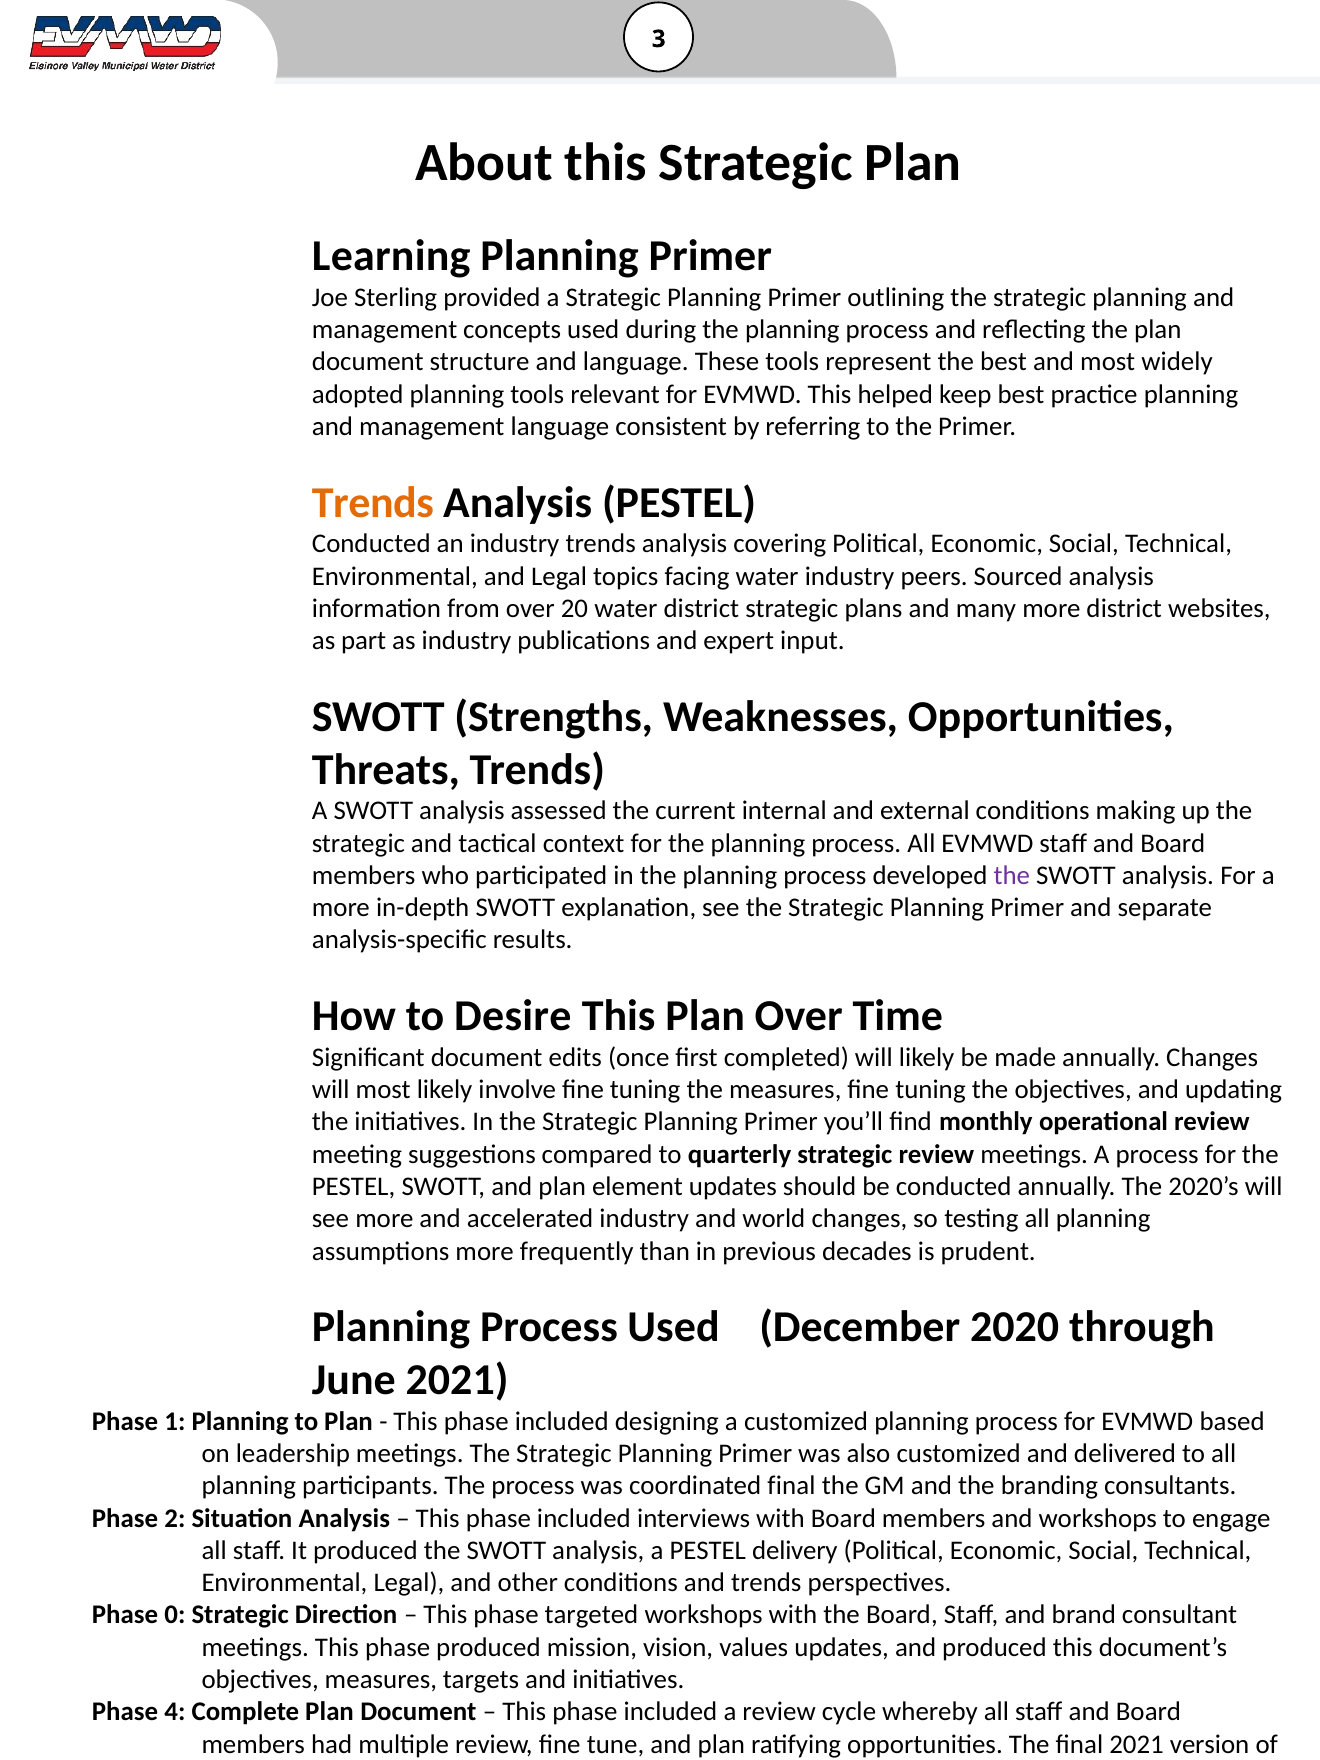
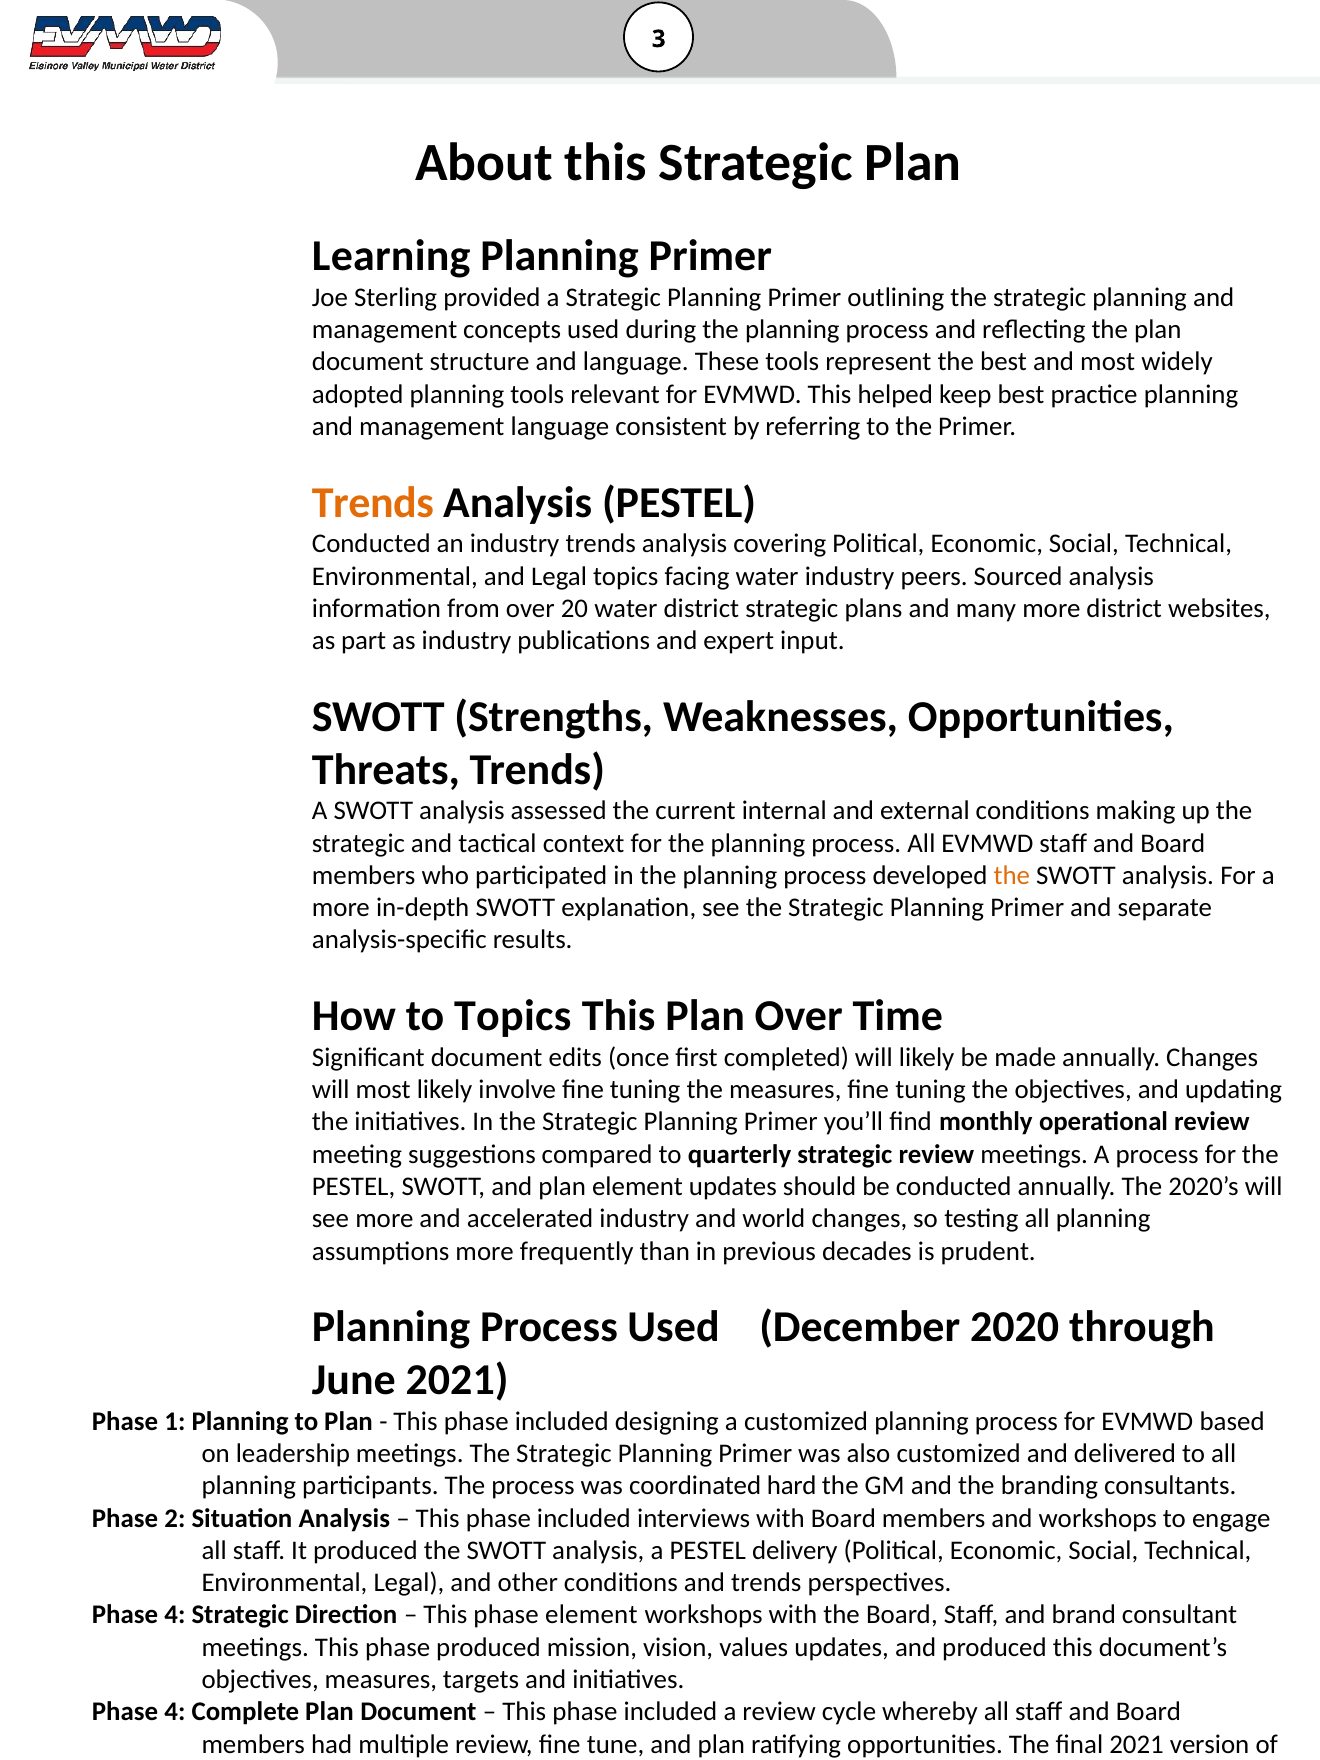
the at (1012, 875) colour: purple -> orange
to Desire: Desire -> Topics
coordinated final: final -> hard
0 at (175, 1615): 0 -> 4
phase targeted: targeted -> element
